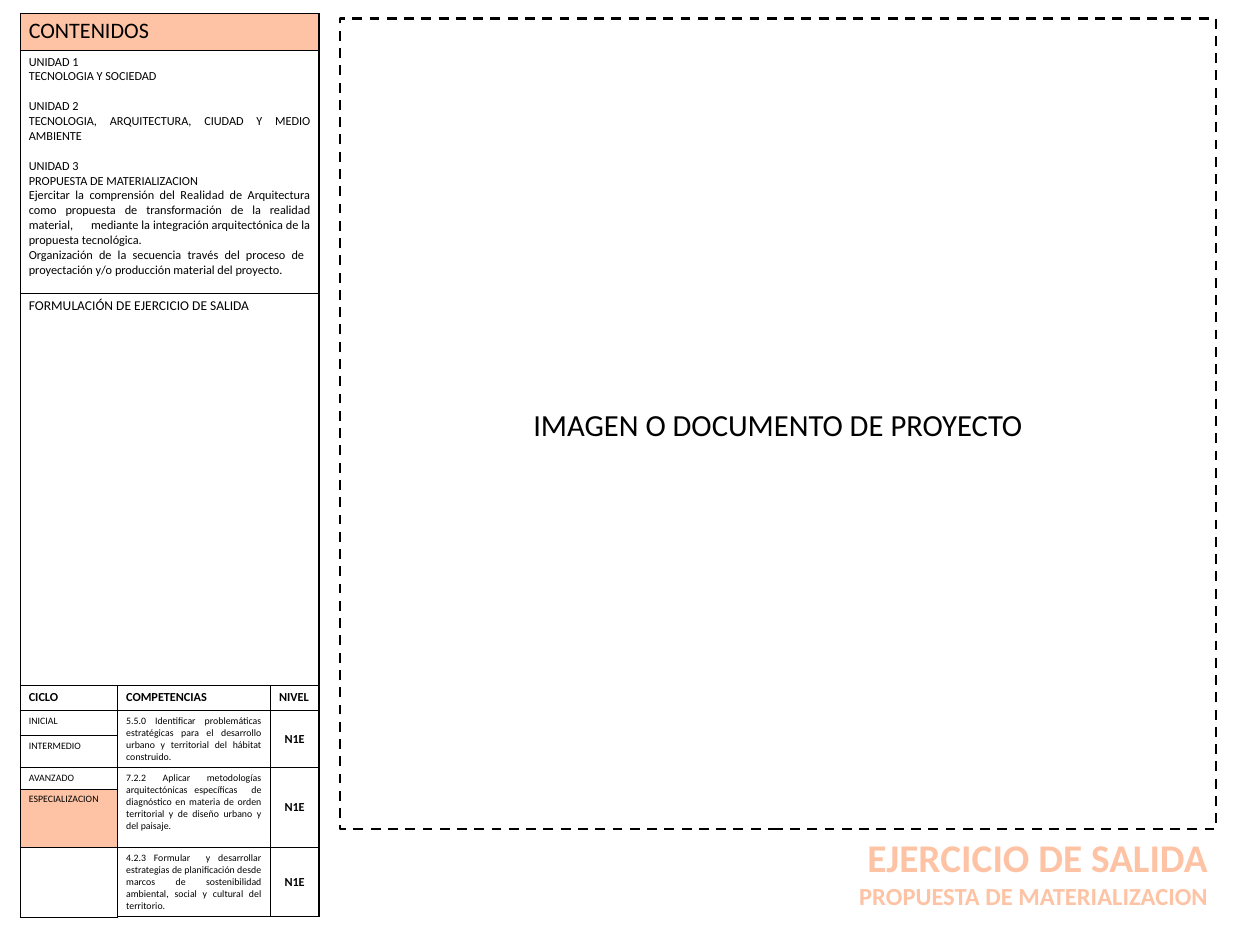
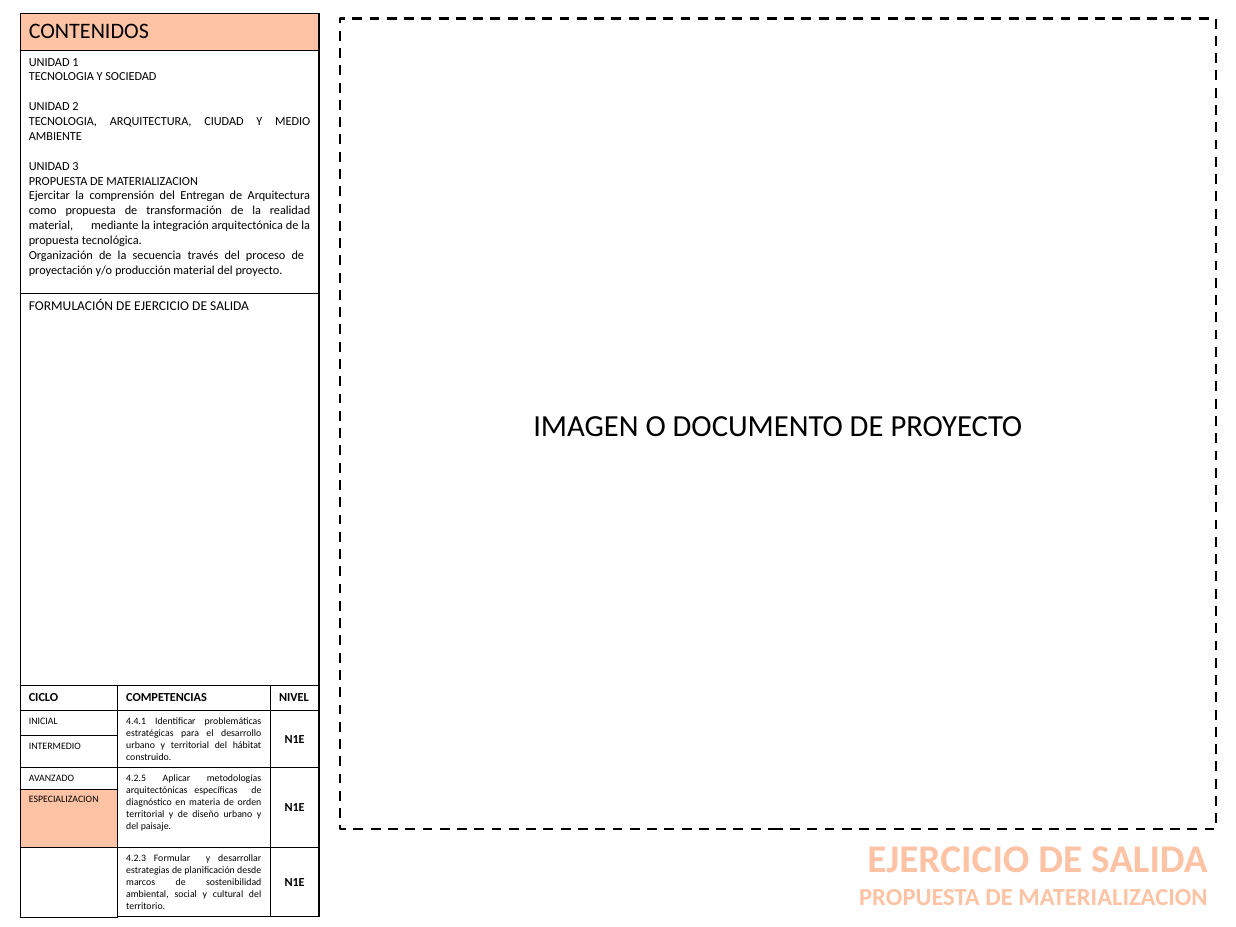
del Realidad: Realidad -> Entregan
5.5.0: 5.5.0 -> 4.4.1
7.2.2: 7.2.2 -> 4.2.5
